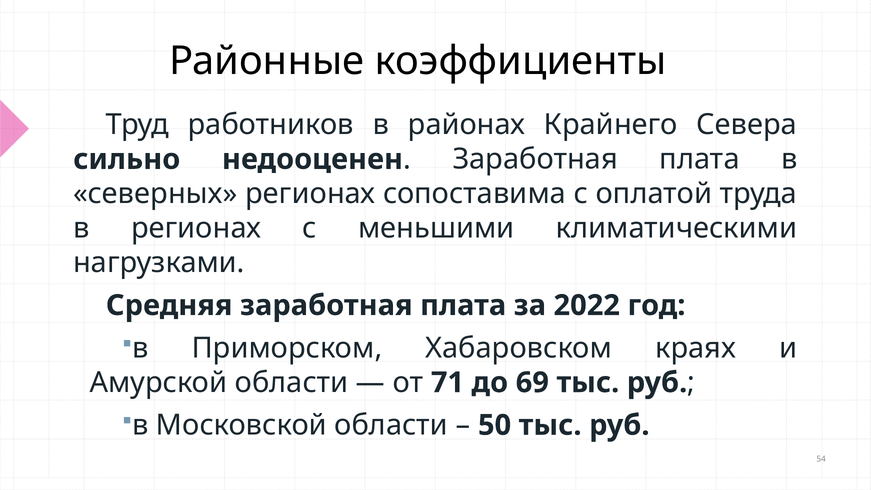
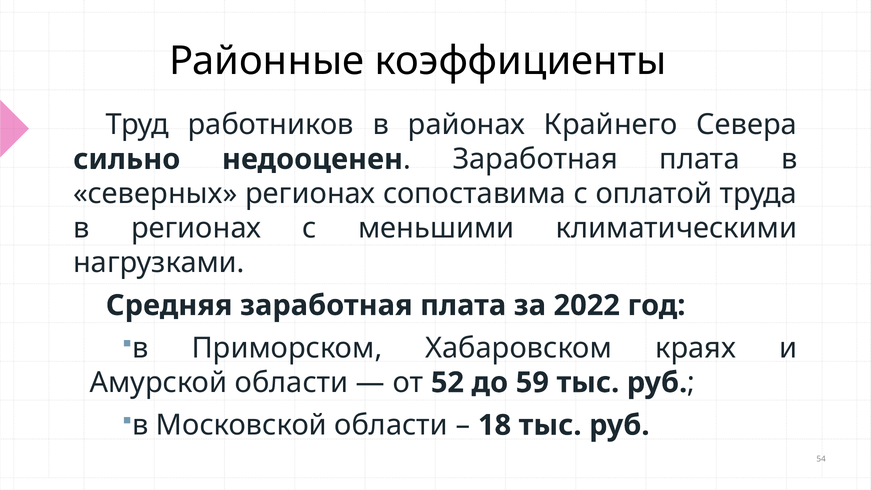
71: 71 -> 52
69: 69 -> 59
50: 50 -> 18
